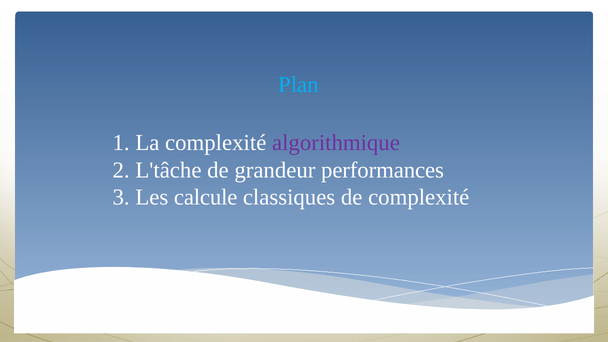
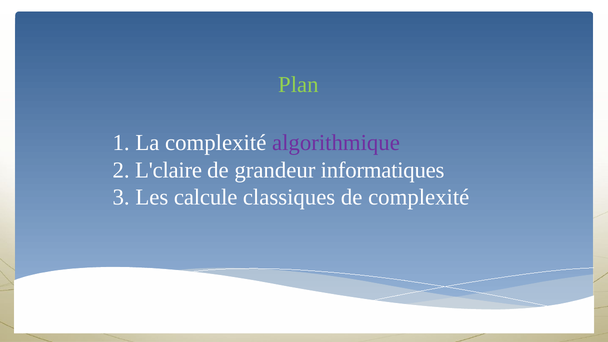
Plan colour: light blue -> light green
L'tâche: L'tâche -> L'claire
performances: performances -> informatiques
